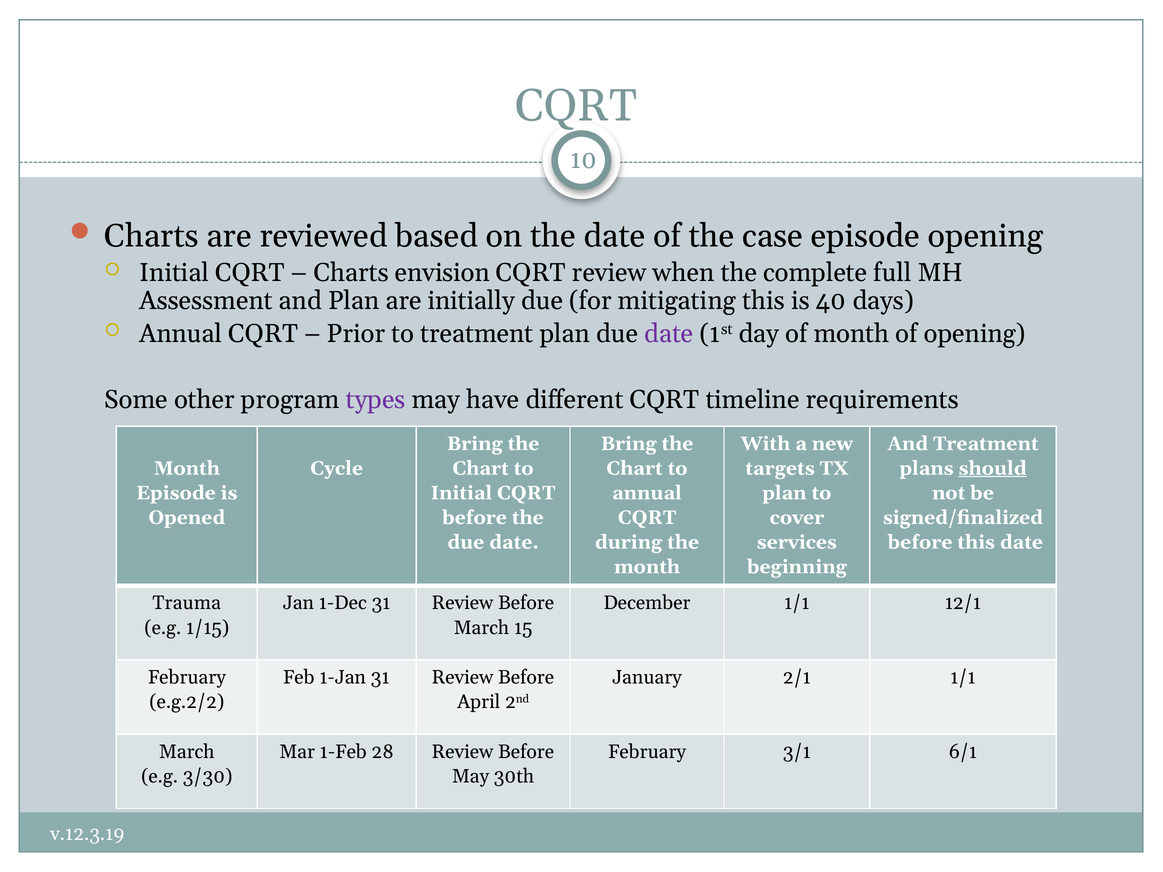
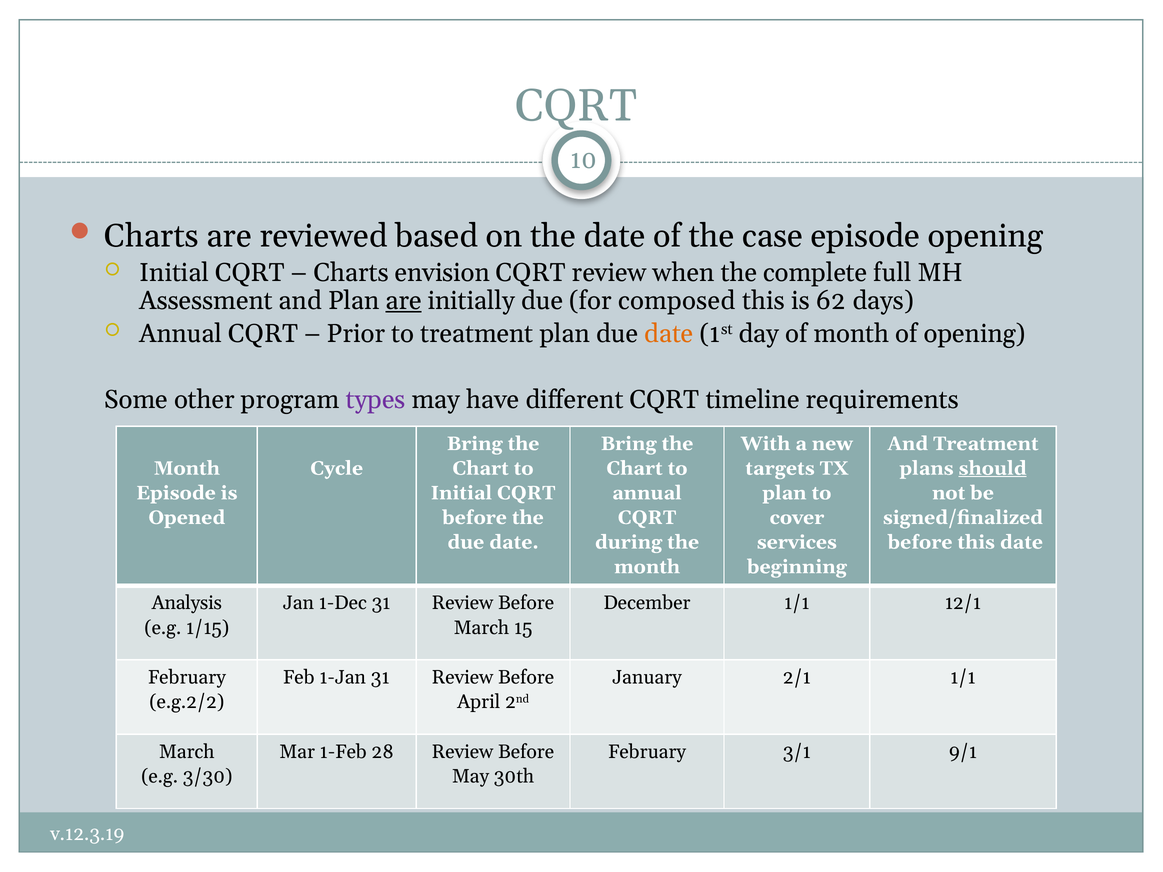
are at (404, 301) underline: none -> present
mitigating: mitigating -> composed
40: 40 -> 62
date at (669, 334) colour: purple -> orange
Trauma: Trauma -> Analysis
6/1: 6/1 -> 9/1
